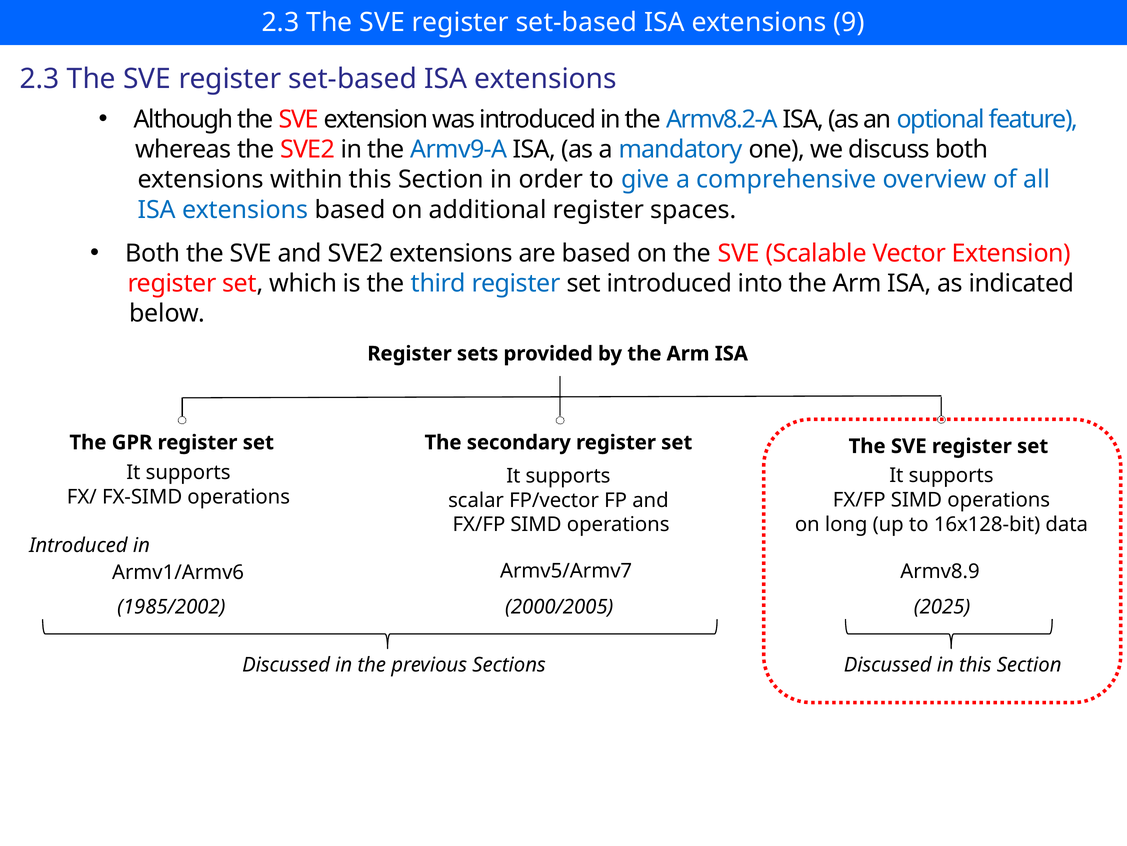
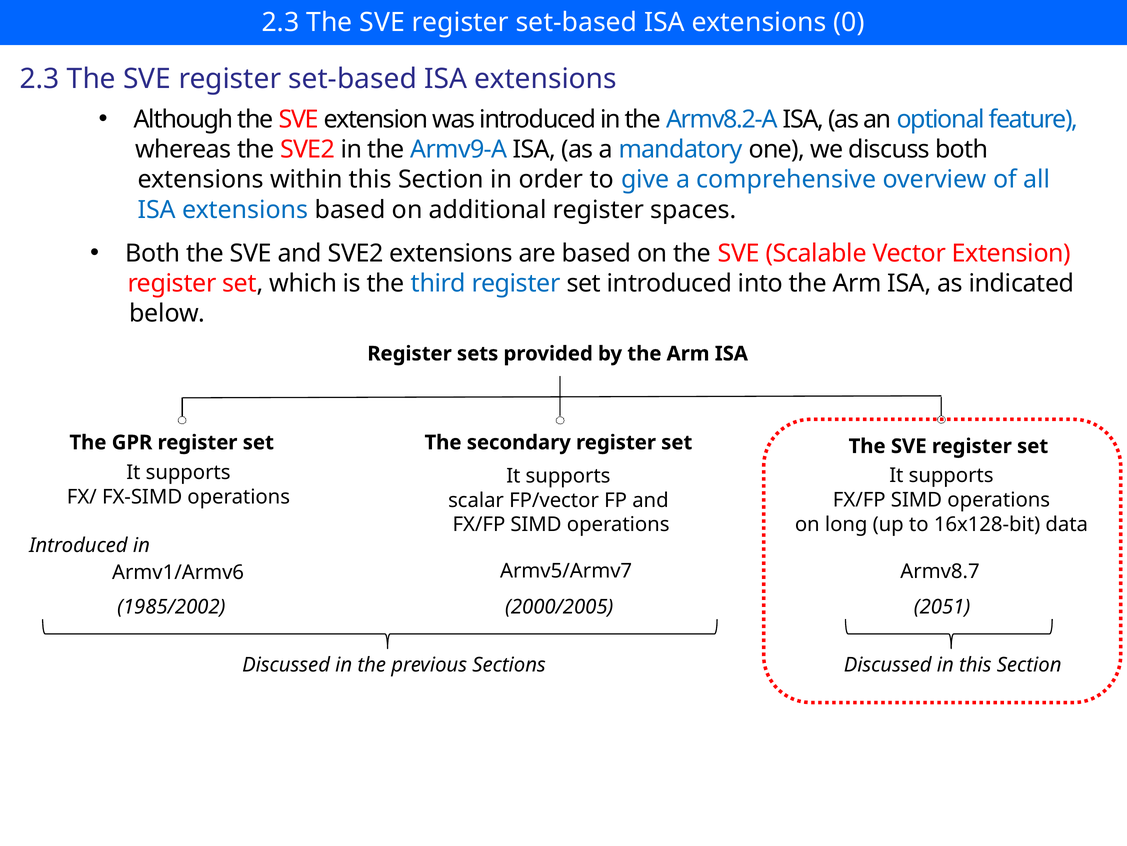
9: 9 -> 0
Armv8.9: Armv8.9 -> Armv8.7
2025: 2025 -> 2051
